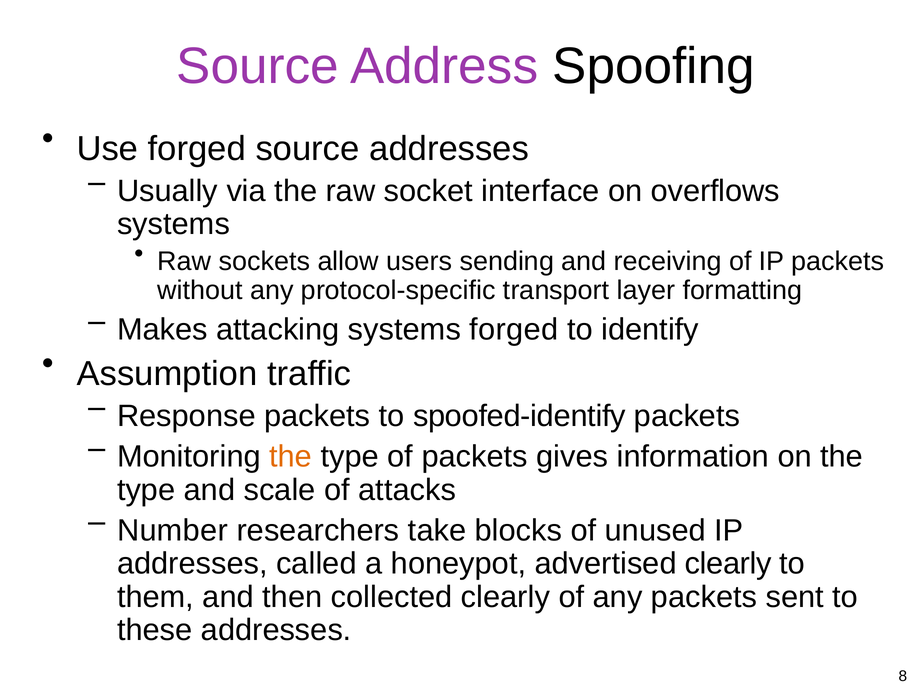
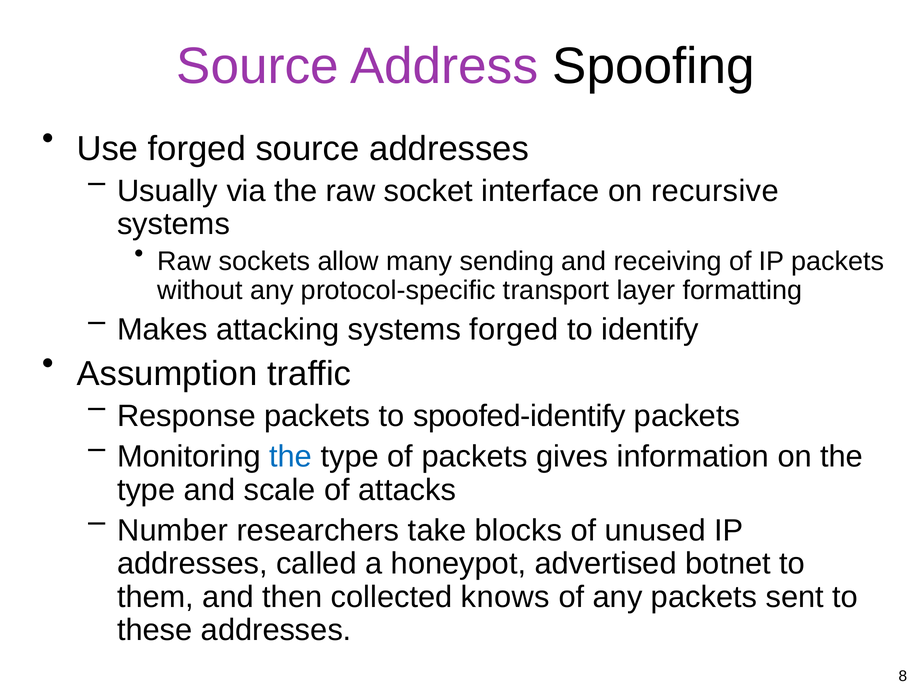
overflows: overflows -> recursive
users: users -> many
the at (291, 457) colour: orange -> blue
advertised clearly: clearly -> botnet
collected clearly: clearly -> knows
